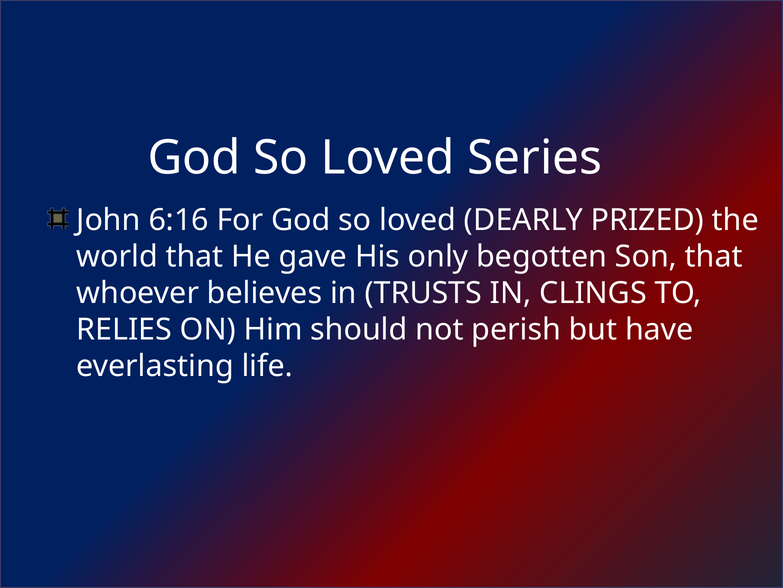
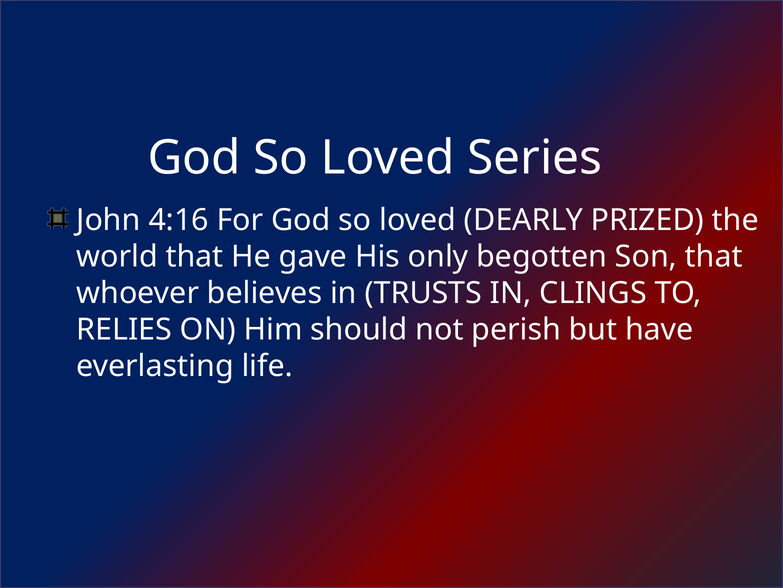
6:16: 6:16 -> 4:16
